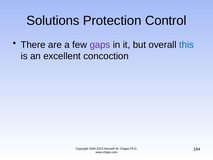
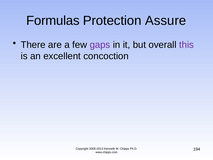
Solutions: Solutions -> Formulas
Control: Control -> Assure
this colour: blue -> purple
